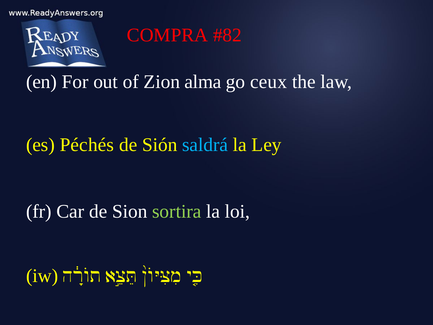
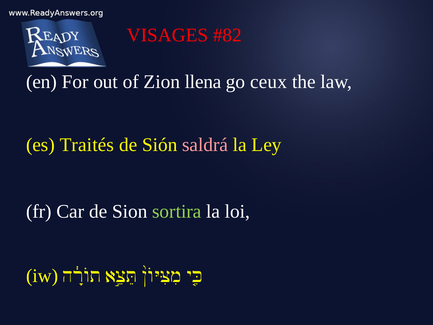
COMPRA: COMPRA -> VISAGES
alma: alma -> llena
Péchés: Péchés -> Traités
saldrá colour: light blue -> pink
